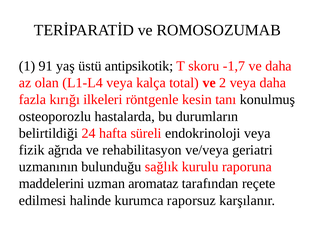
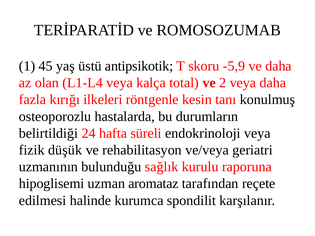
91: 91 -> 45
-1,7: -1,7 -> -5,9
ağrıda: ağrıda -> düşük
maddelerini: maddelerini -> hipoglisemi
raporsuz: raporsuz -> spondilit
